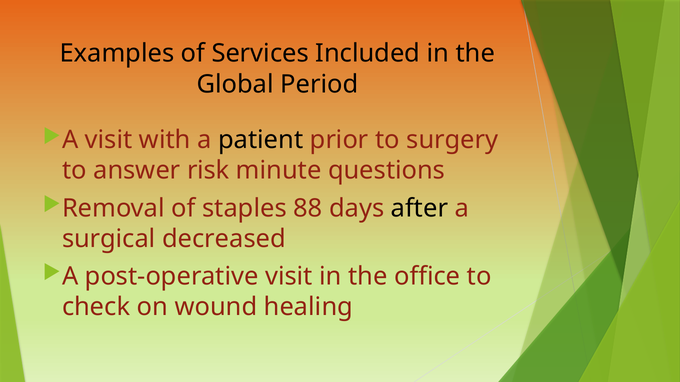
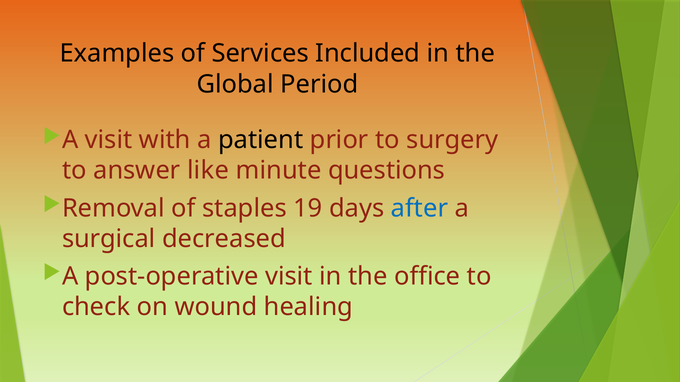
risk: risk -> like
88: 88 -> 19
after colour: black -> blue
